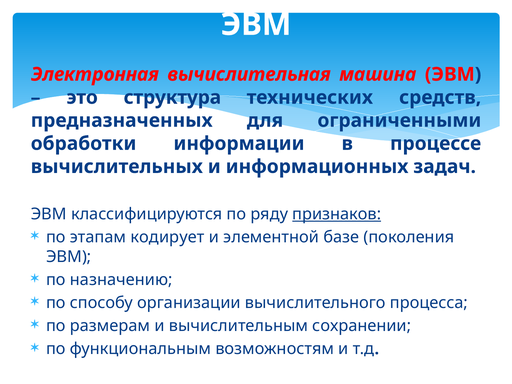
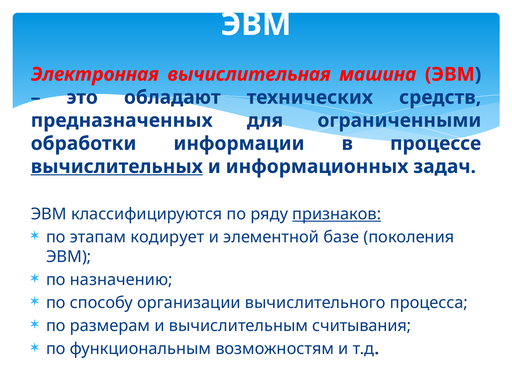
структура: структура -> обладают
вычислительных underline: none -> present
сохранении: сохранении -> считывания
